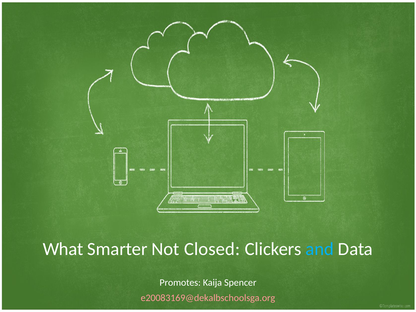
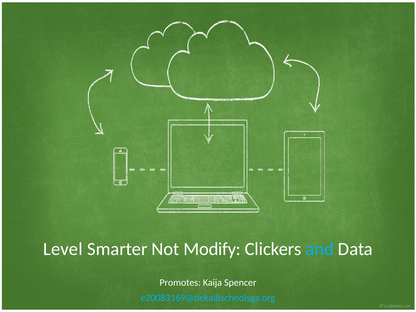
What: What -> Level
Closed: Closed -> Modify
e20083169@dekalbschoolsga.org colour: pink -> light blue
